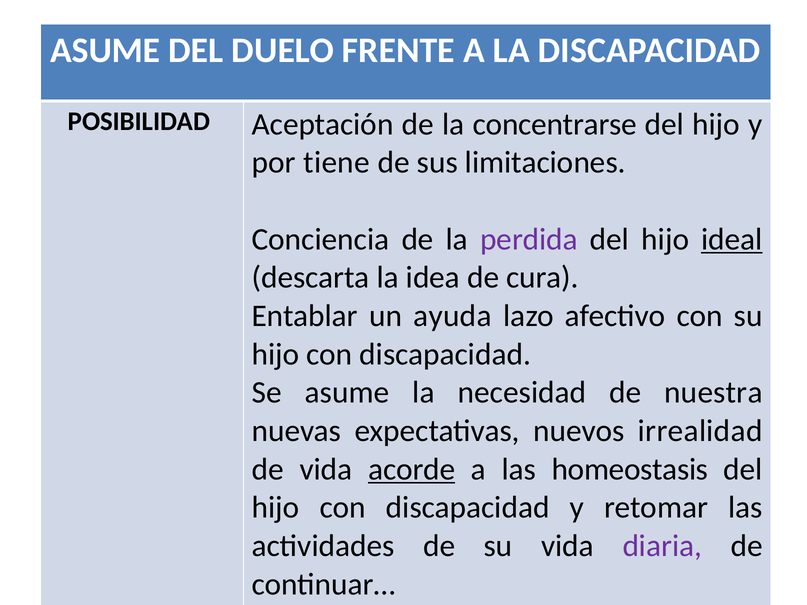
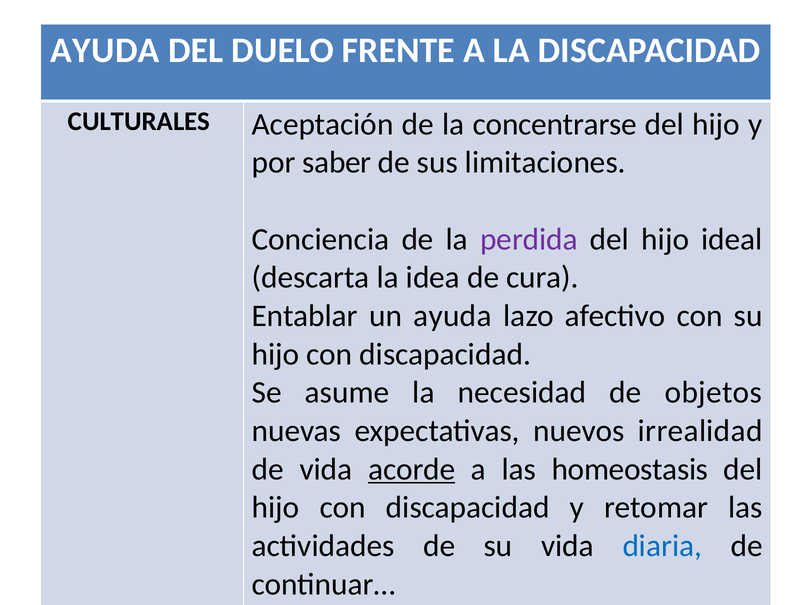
ASUME at (105, 51): ASUME -> AYUDA
POSIBILIDAD: POSIBILIDAD -> CULTURALES
tiene: tiene -> saber
ideal underline: present -> none
nuestra: nuestra -> objetos
diaria colour: purple -> blue
